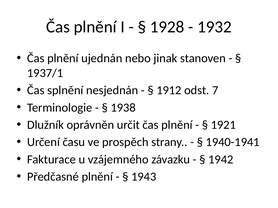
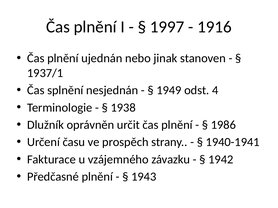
1928: 1928 -> 1997
1932: 1932 -> 1916
1912: 1912 -> 1949
7: 7 -> 4
1921: 1921 -> 1986
